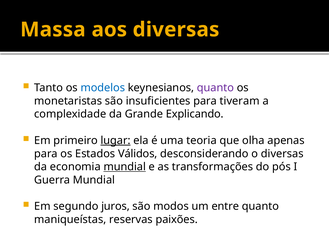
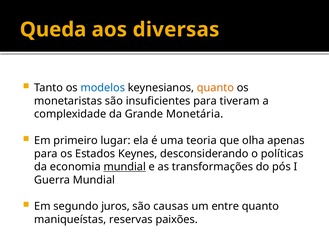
Massa: Massa -> Queda
quanto at (215, 88) colour: purple -> orange
Explicando: Explicando -> Monetária
lugar underline: present -> none
Válidos: Válidos -> Keynes
o diversas: diversas -> políticas
modos: modos -> causas
